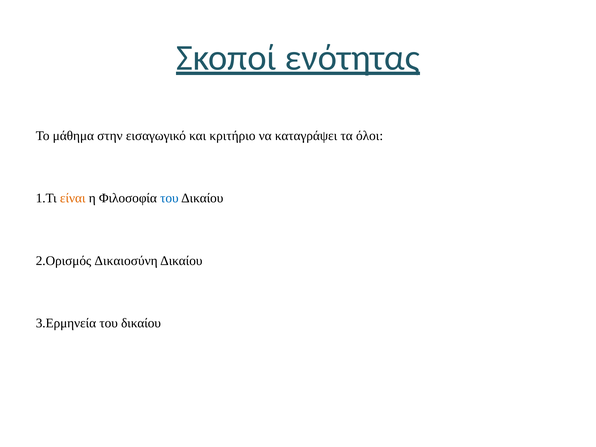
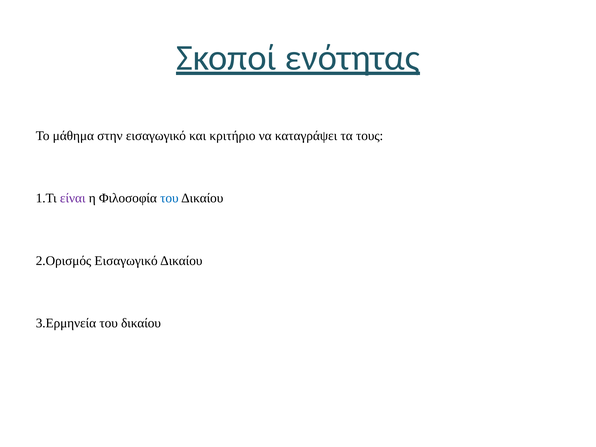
όλοι: όλοι -> τους
είναι colour: orange -> purple
2.Ορισμός Δικαιοσύνη: Δικαιοσύνη -> Εισαγωγικό
